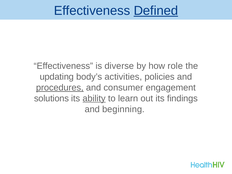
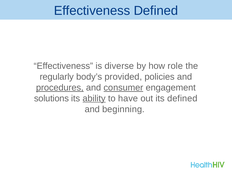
Defined at (156, 11) underline: present -> none
updating: updating -> regularly
activities: activities -> provided
consumer underline: none -> present
learn: learn -> have
its findings: findings -> defined
